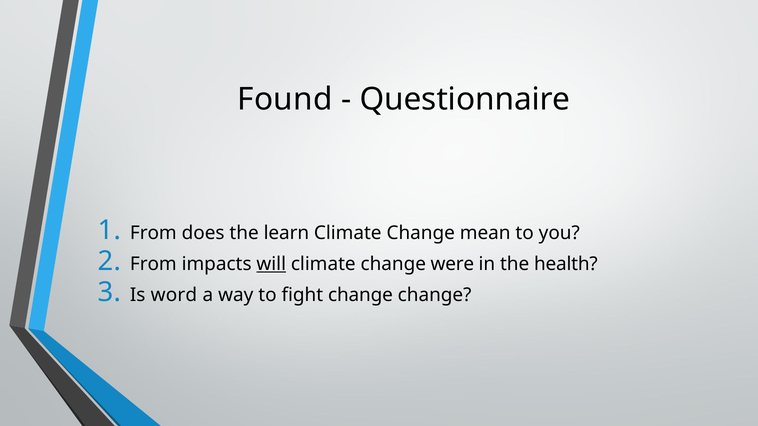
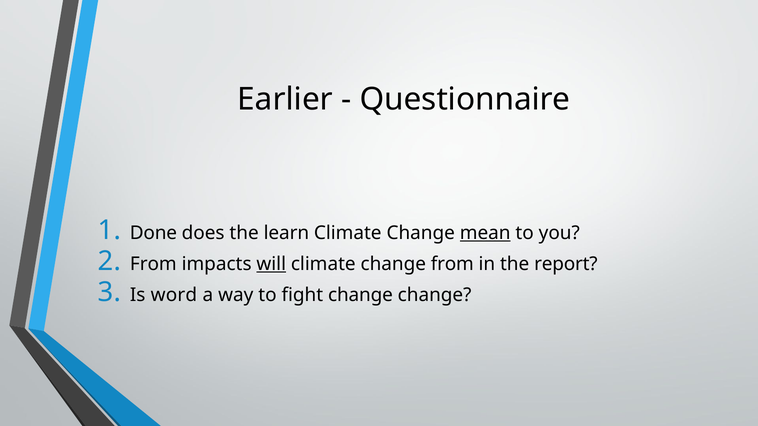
Found: Found -> Earlier
From at (153, 233): From -> Done
mean underline: none -> present
change were: were -> from
health: health -> report
